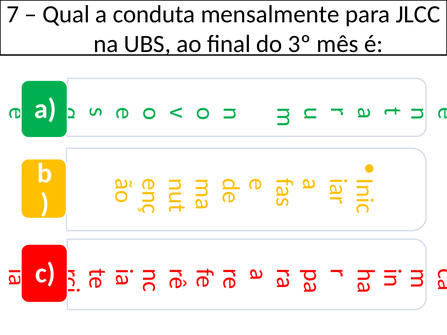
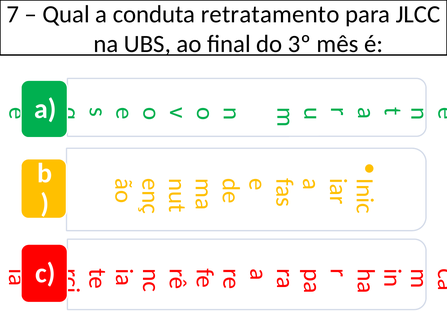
mensalmente: mensalmente -> retratamento
